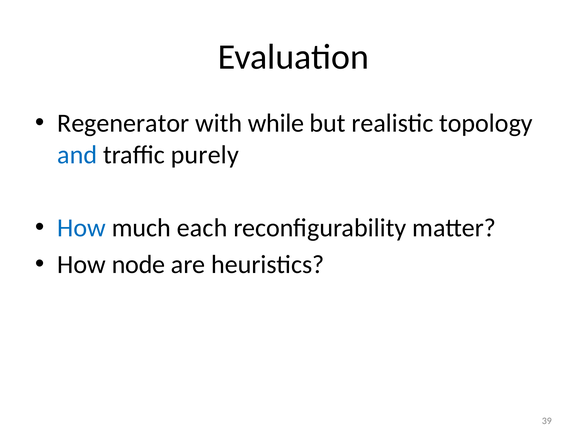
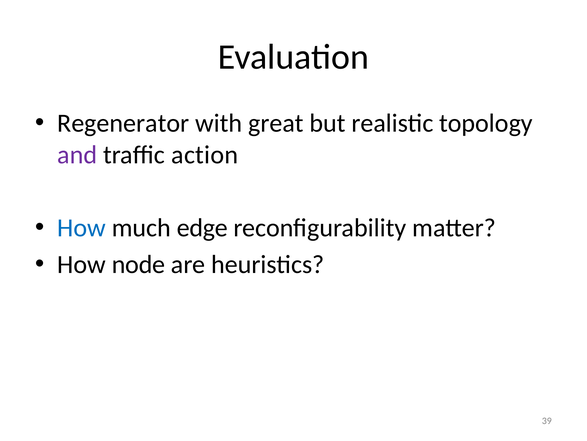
while: while -> great
and colour: blue -> purple
purely: purely -> action
each: each -> edge
